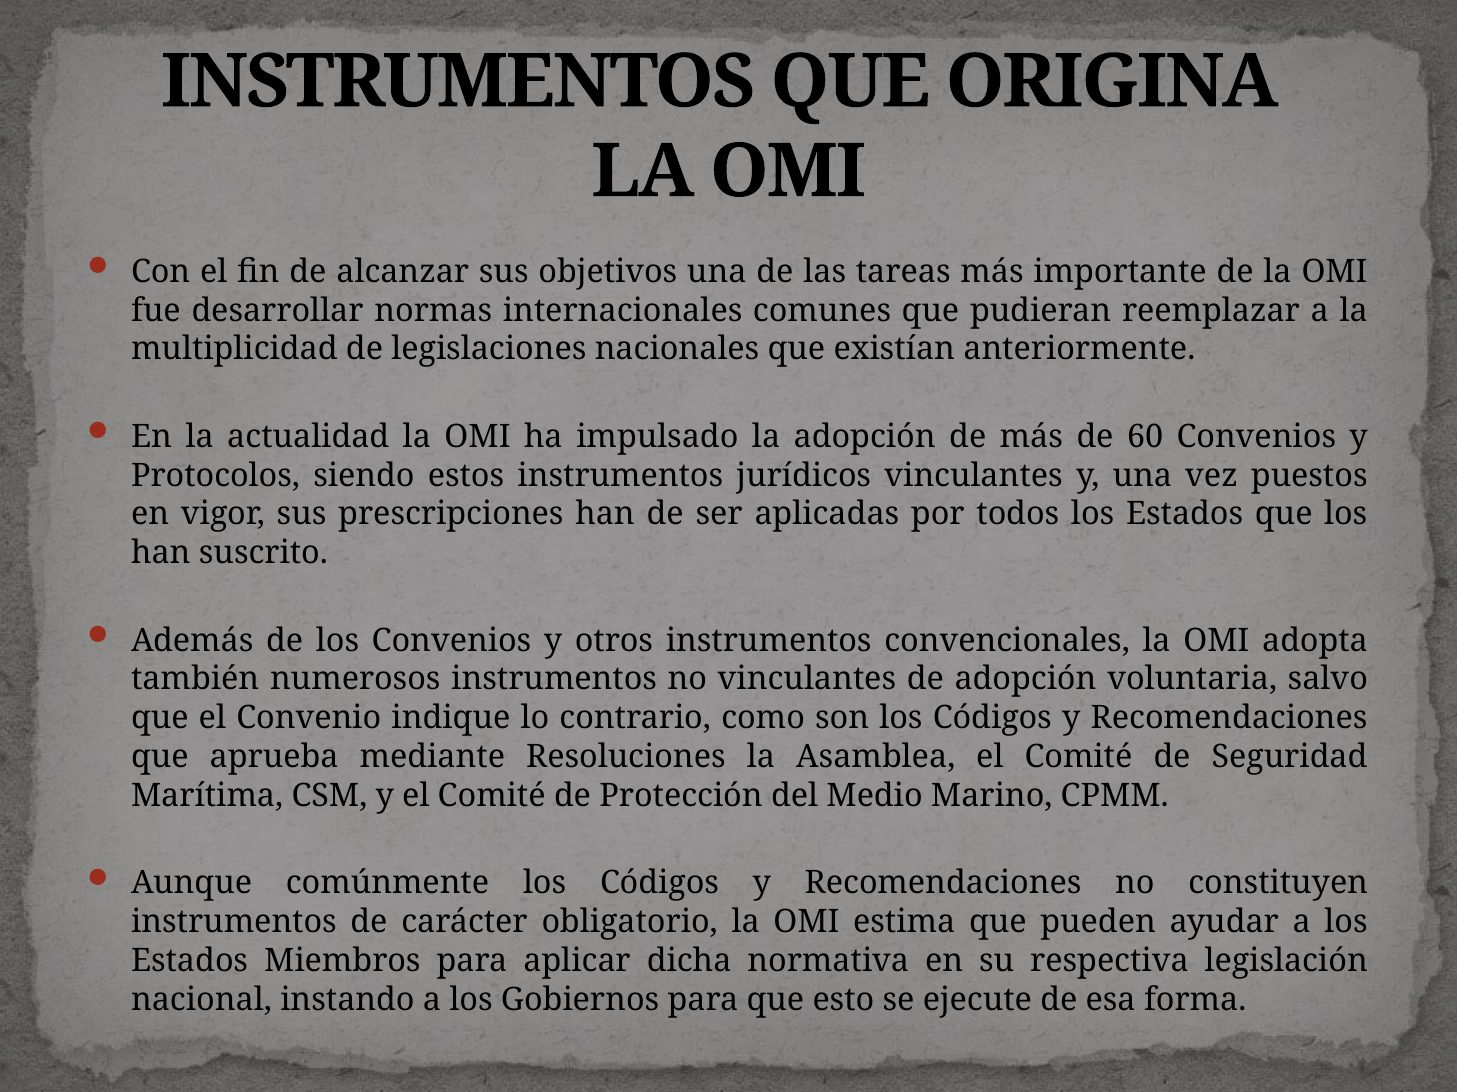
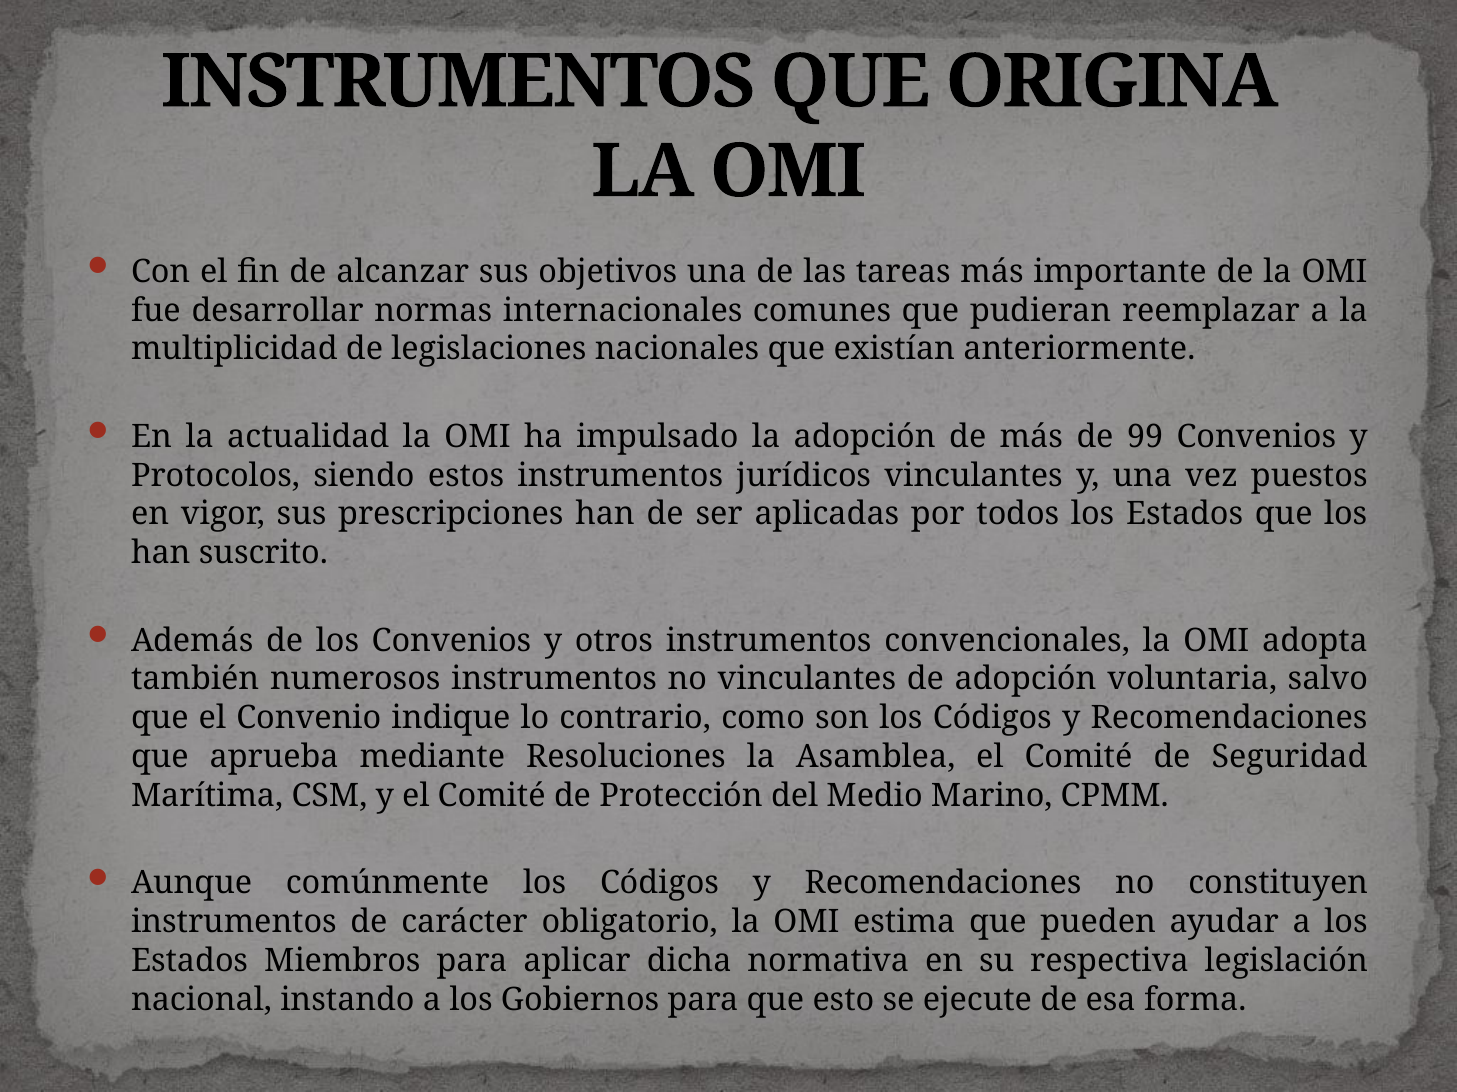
60: 60 -> 99
